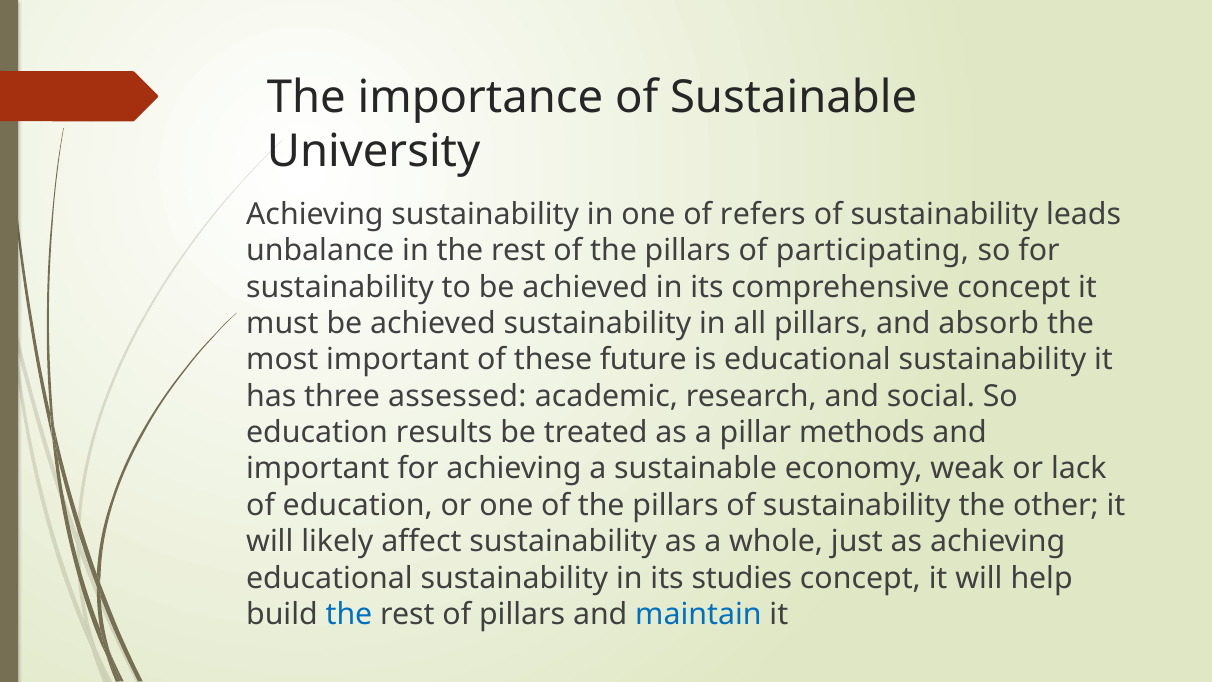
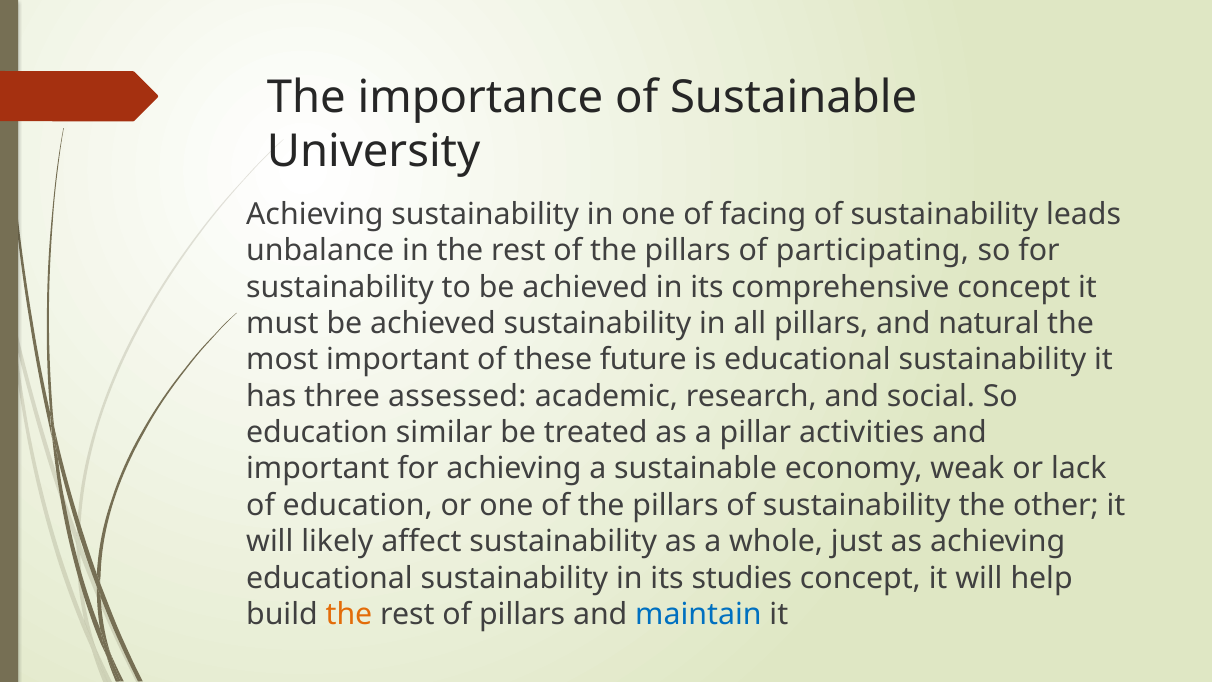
refers: refers -> facing
absorb: absorb -> natural
results: results -> similar
methods: methods -> activities
the at (349, 614) colour: blue -> orange
